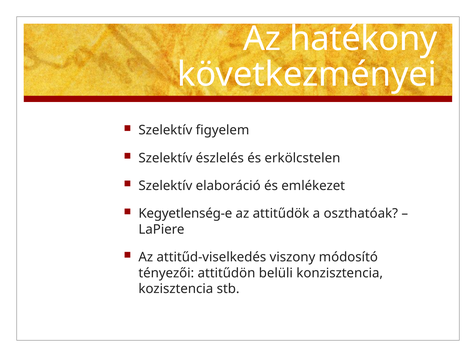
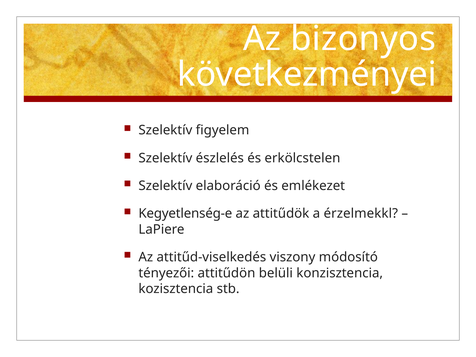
hatékony: hatékony -> bizonyos
oszthatóak: oszthatóak -> érzelmekkl
